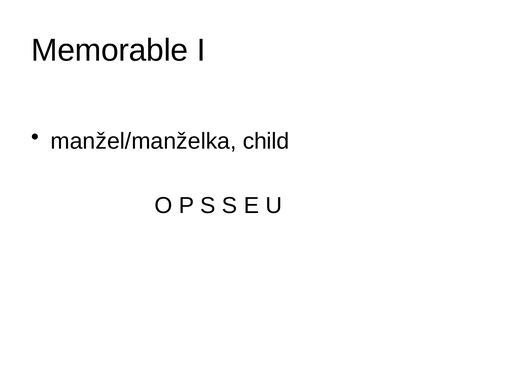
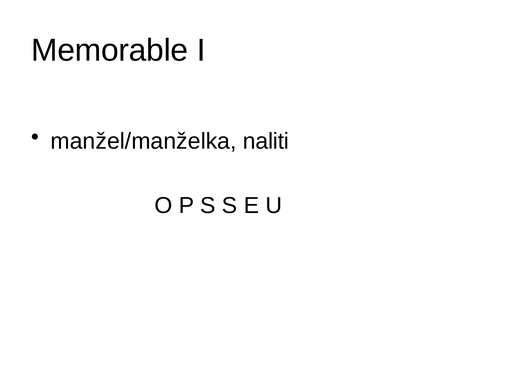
child: child -> naliti
